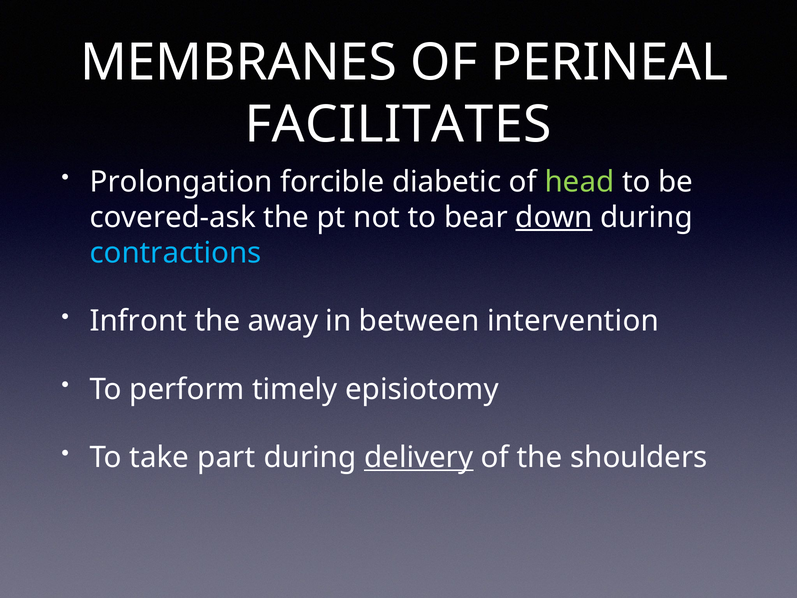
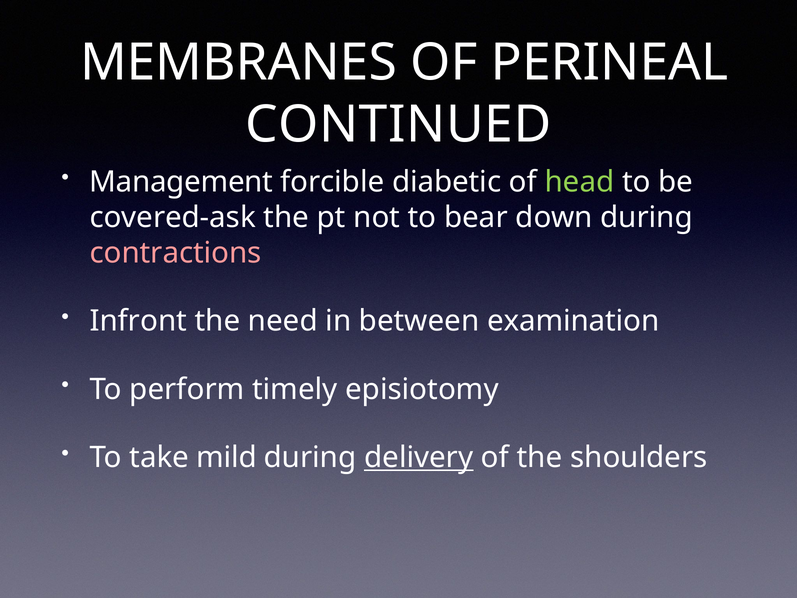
FACILITATES: FACILITATES -> CONTINUED
Prolongation: Prolongation -> Management
down underline: present -> none
contractions colour: light blue -> pink
away: away -> need
intervention: intervention -> examination
part: part -> mild
